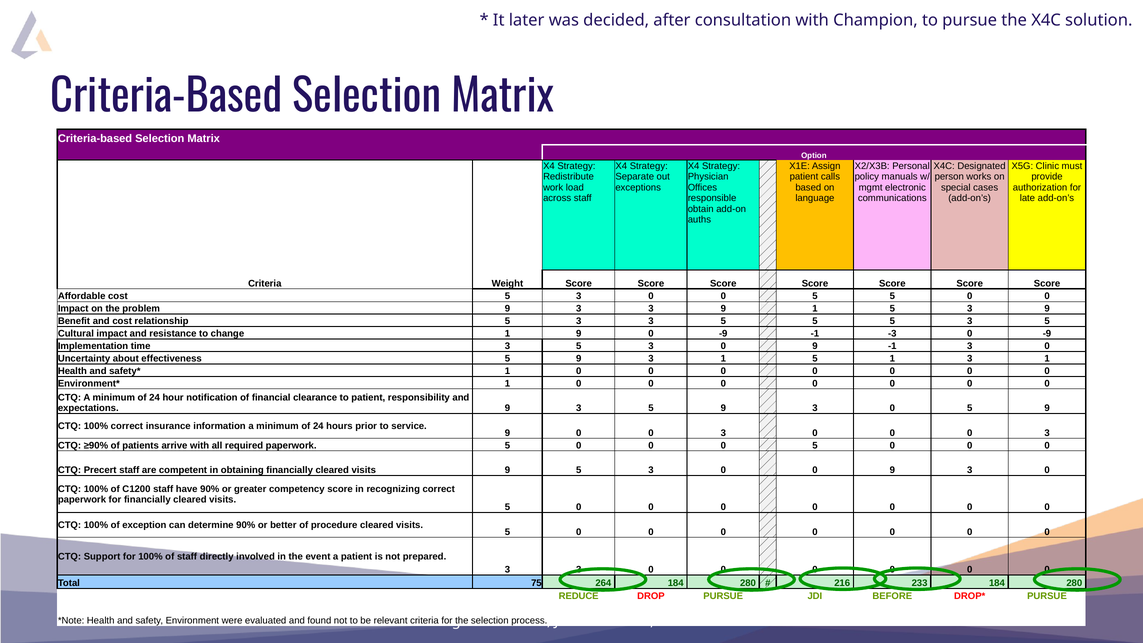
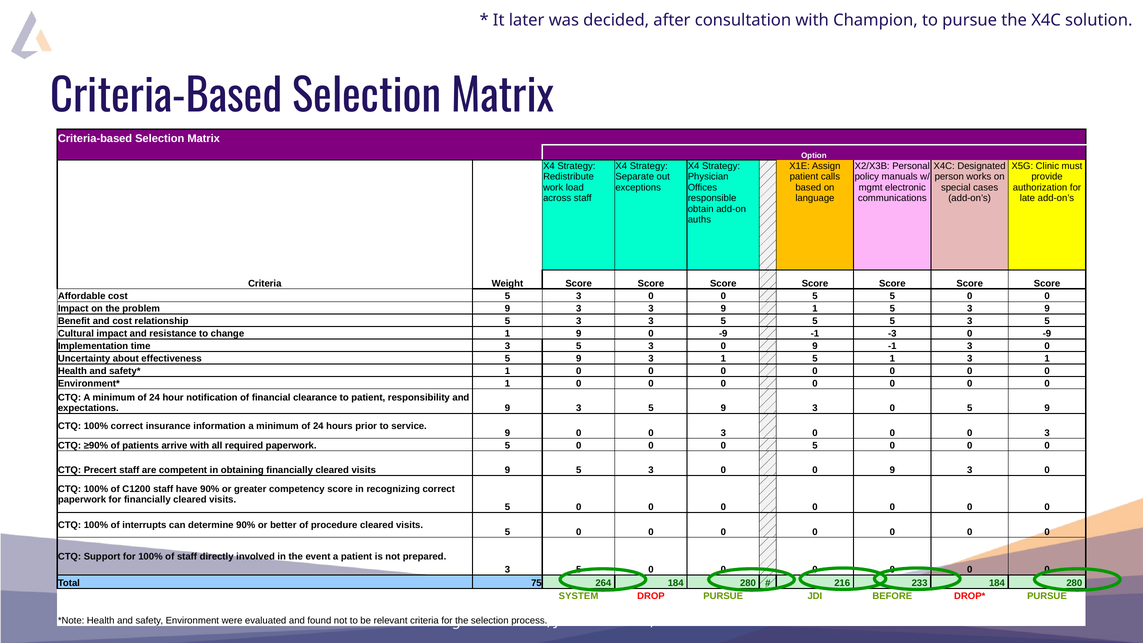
exception: exception -> interrupts
3 at (579, 570): 3 -> 5
REDUCE: REDUCE -> SYSTEM
